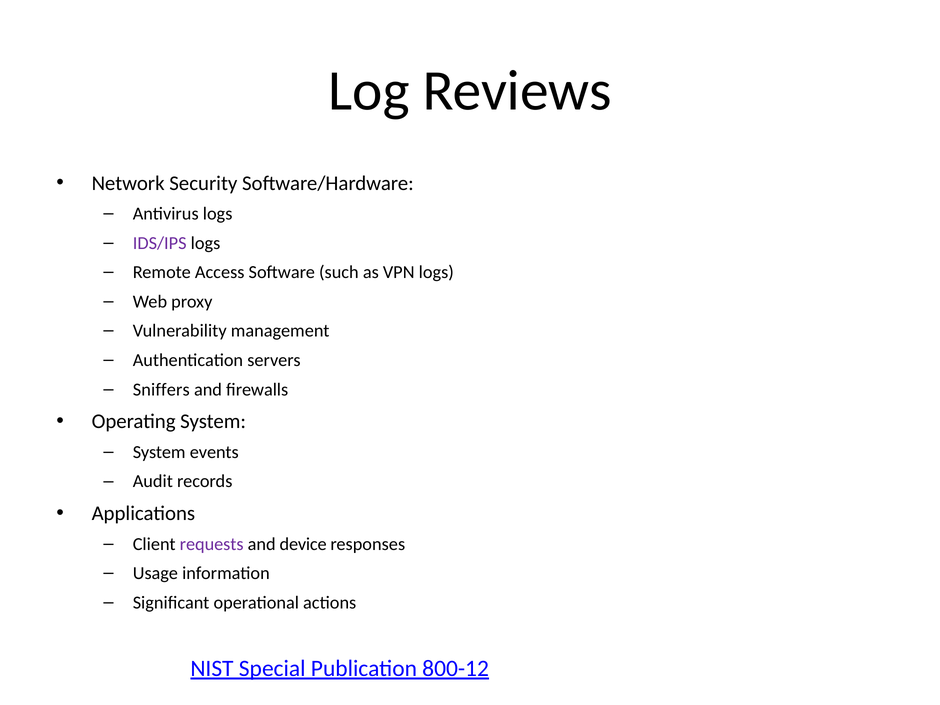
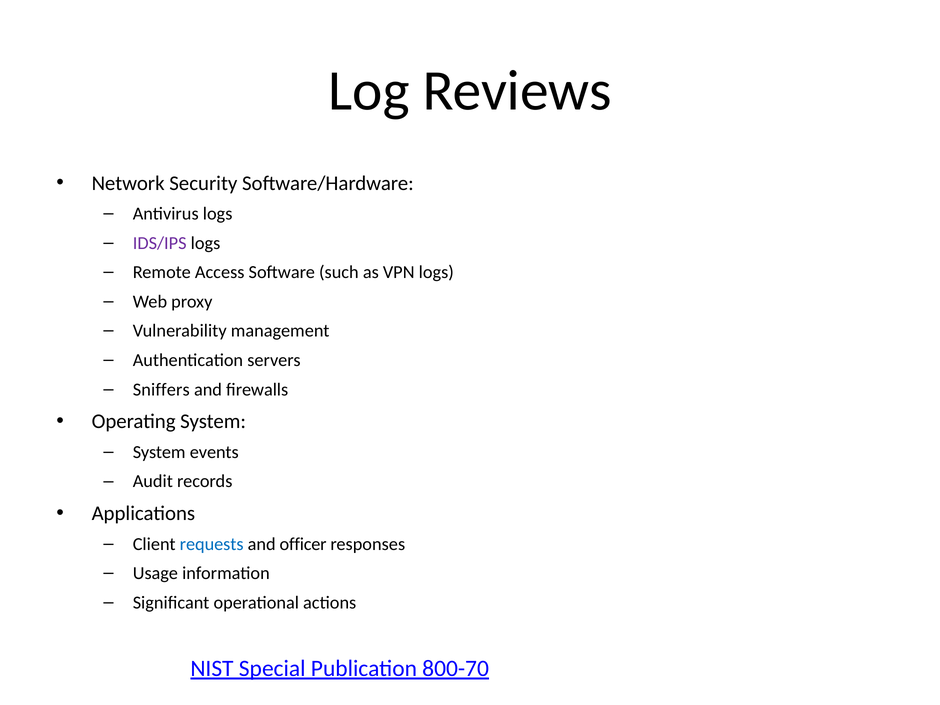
requests colour: purple -> blue
device: device -> officer
800-12: 800-12 -> 800-70
